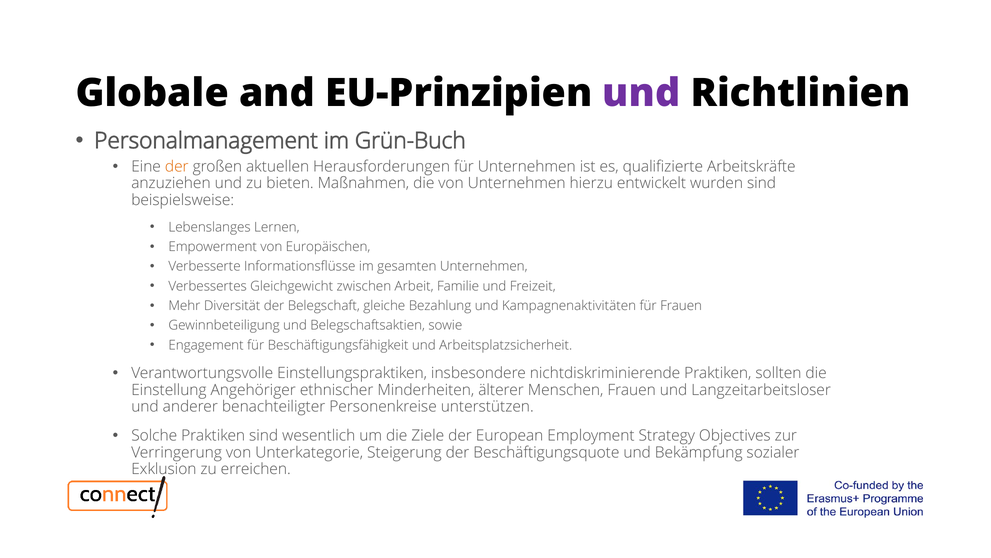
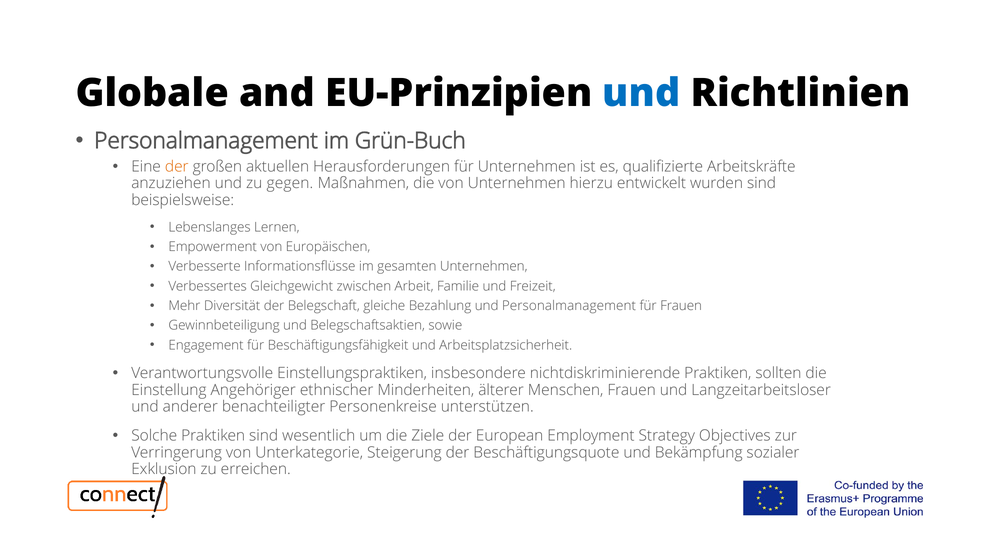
und at (641, 93) colour: purple -> blue
bieten: bieten -> gegen
und Kampagnenaktivitäten: Kampagnenaktivitäten -> Personalmanagement
